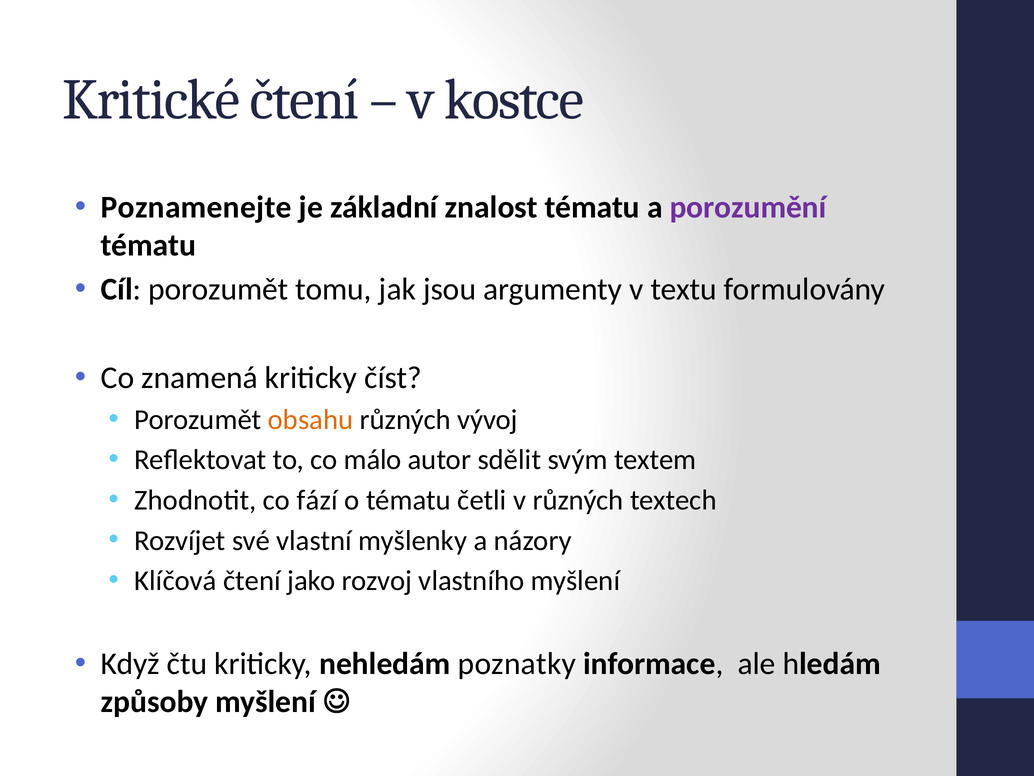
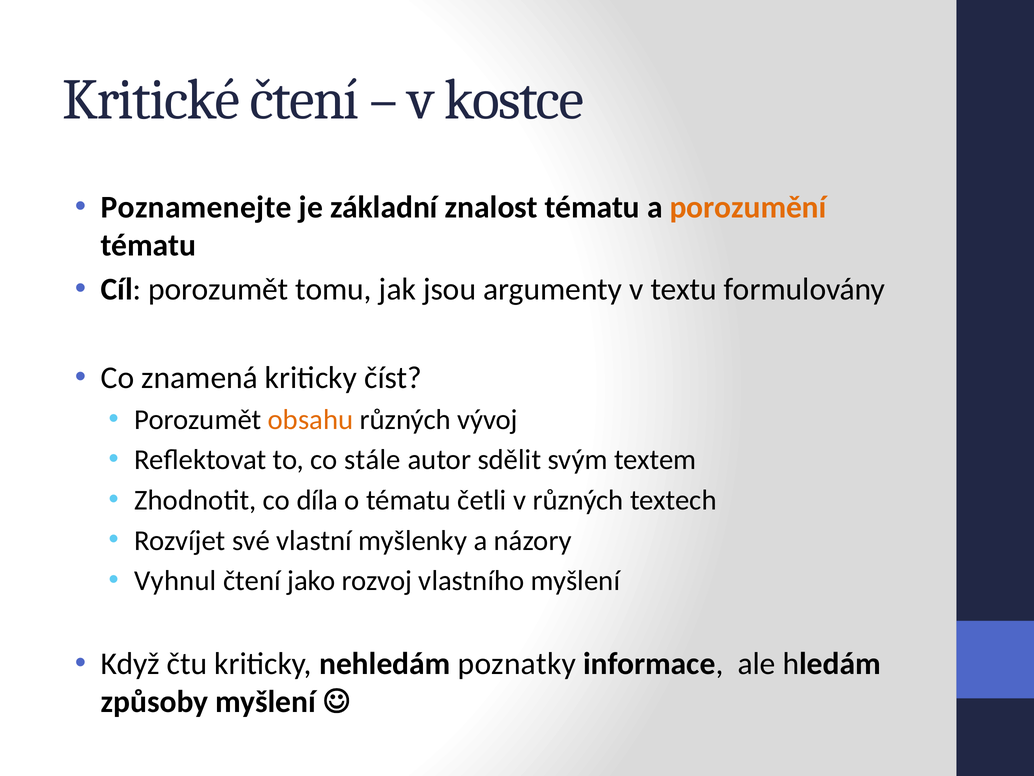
porozumění colour: purple -> orange
málo: málo -> stále
fází: fází -> díla
Klíčová: Klíčová -> Vyhnul
